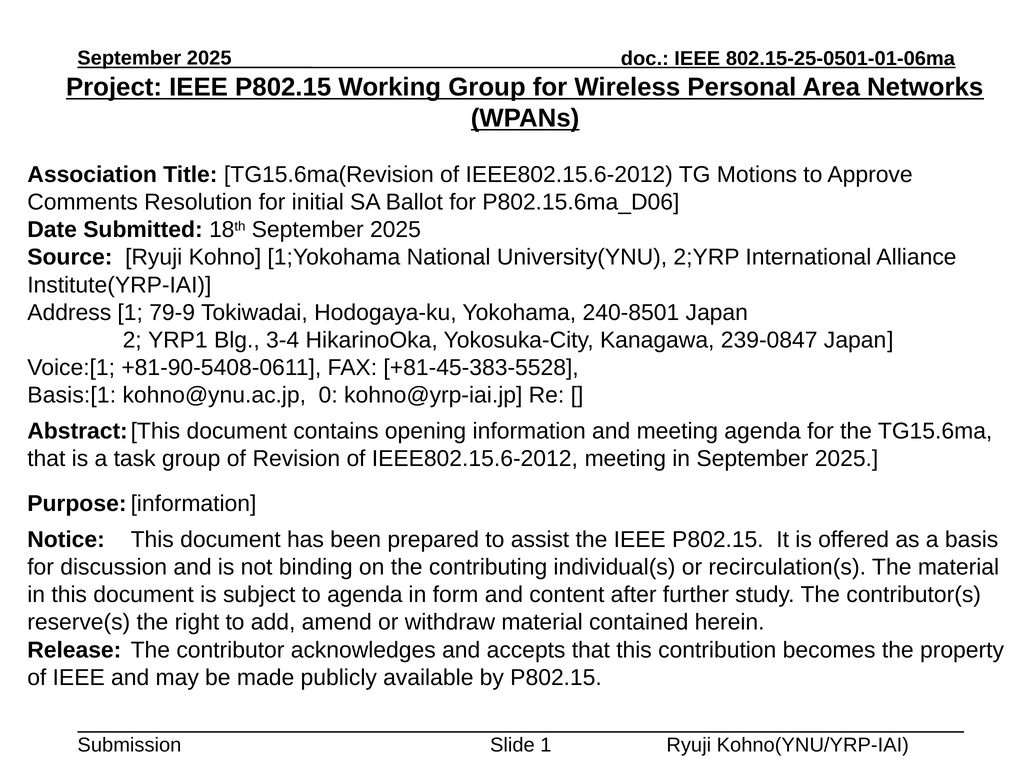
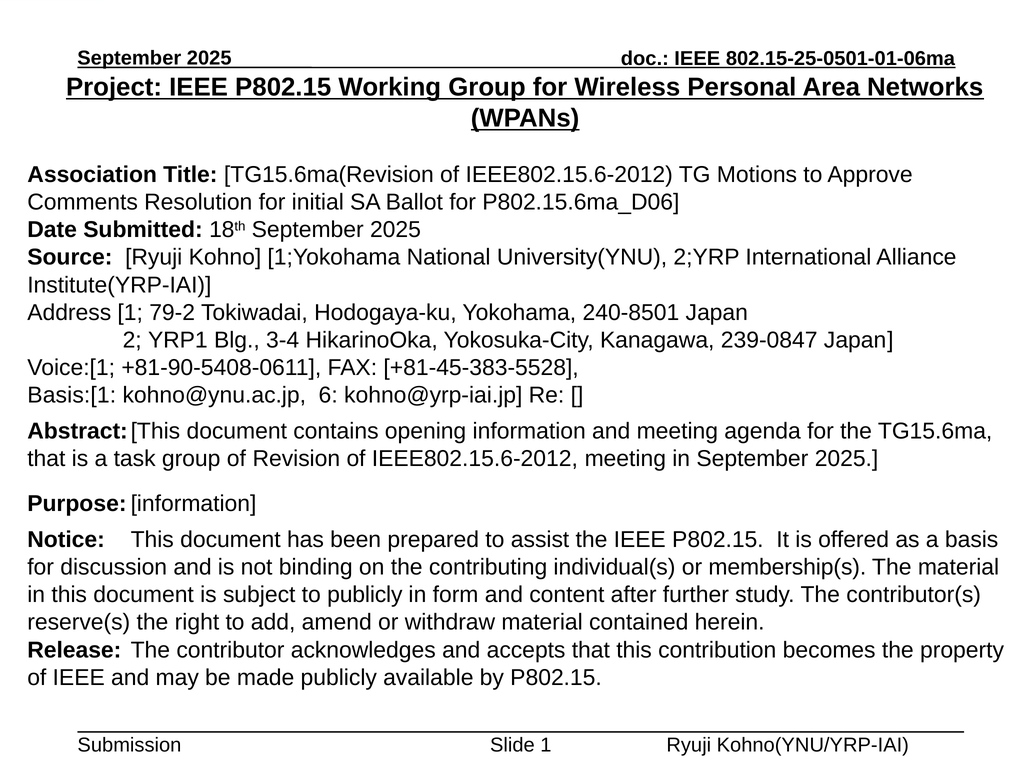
79-9: 79-9 -> 79-2
0: 0 -> 6
recirculation(s: recirculation(s -> membership(s
to agenda: agenda -> publicly
